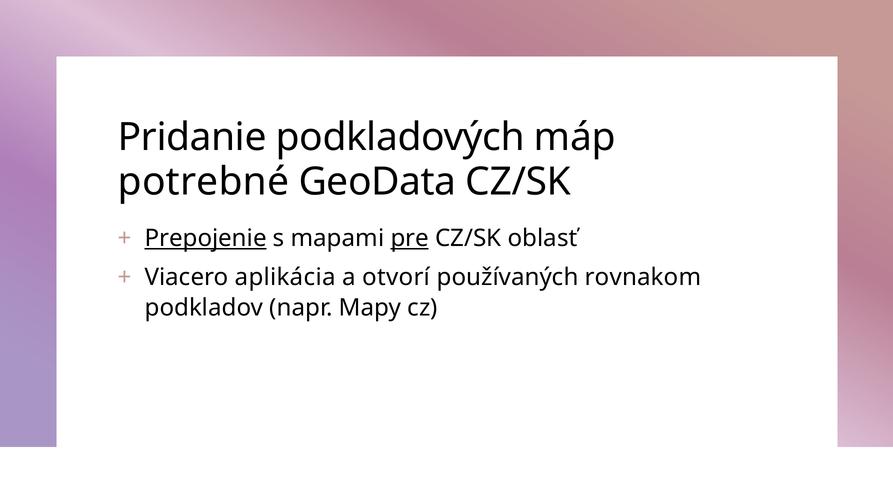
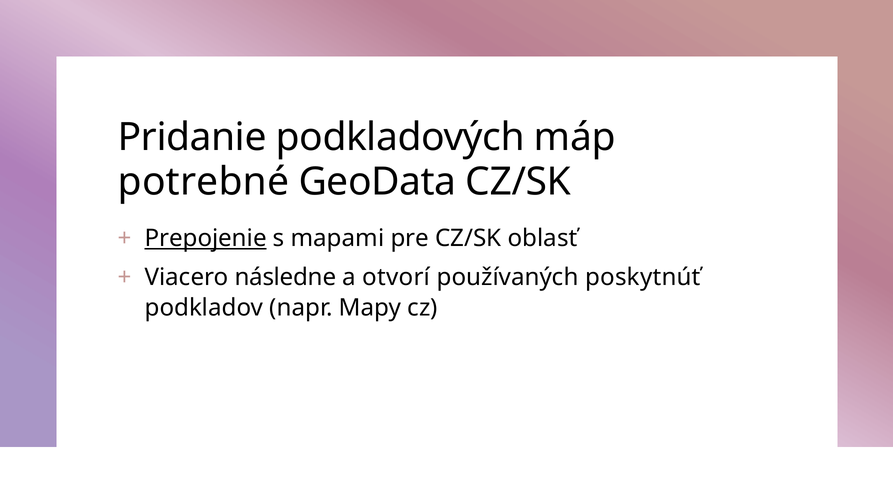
pre underline: present -> none
aplikácia: aplikácia -> následne
rovnakom: rovnakom -> poskytnúť
